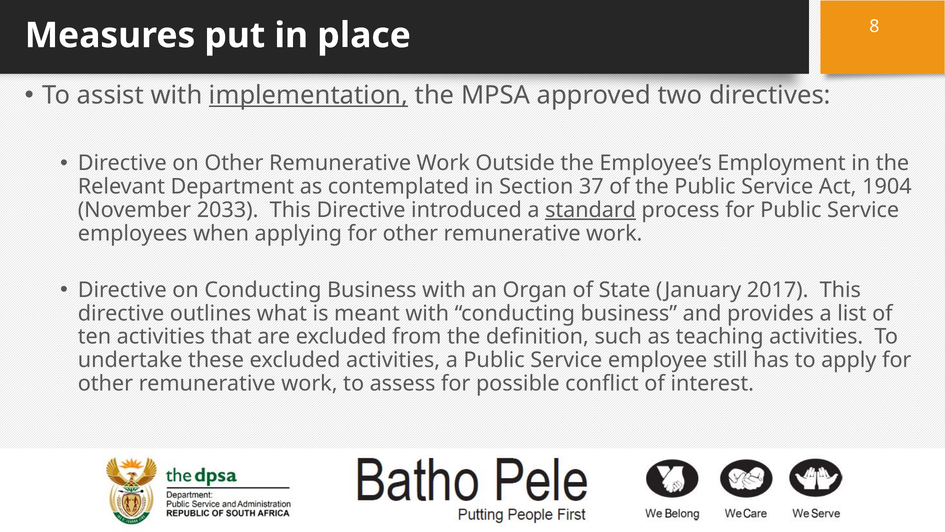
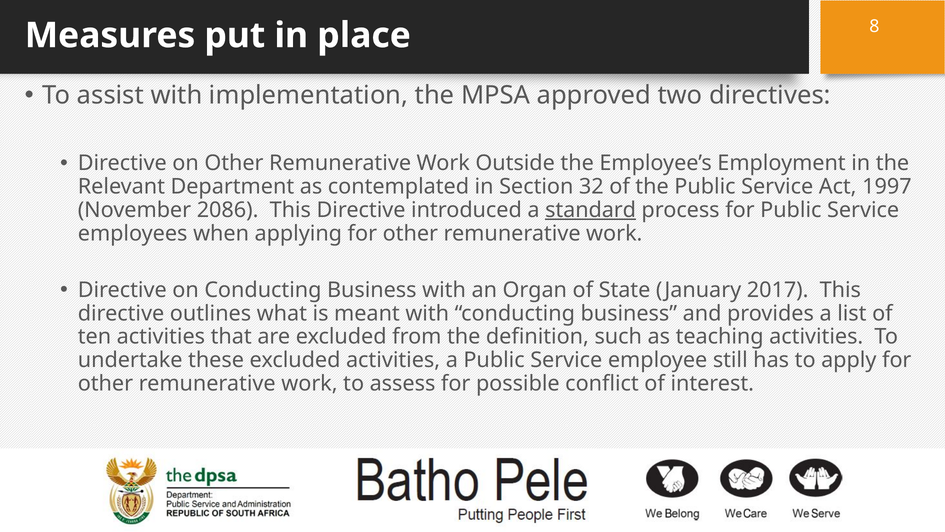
implementation underline: present -> none
37: 37 -> 32
1904: 1904 -> 1997
2033: 2033 -> 2086
